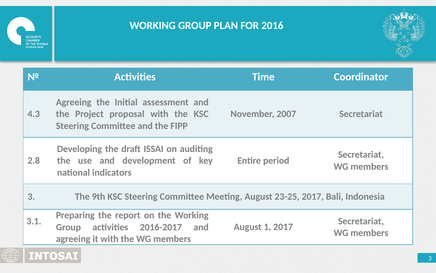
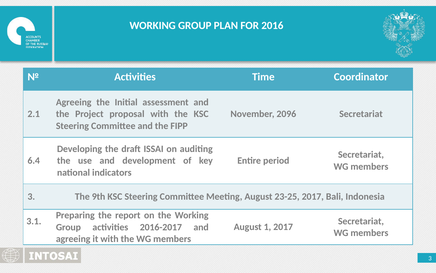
4.3: 4.3 -> 2.1
2007: 2007 -> 2096
2.8: 2.8 -> 6.4
